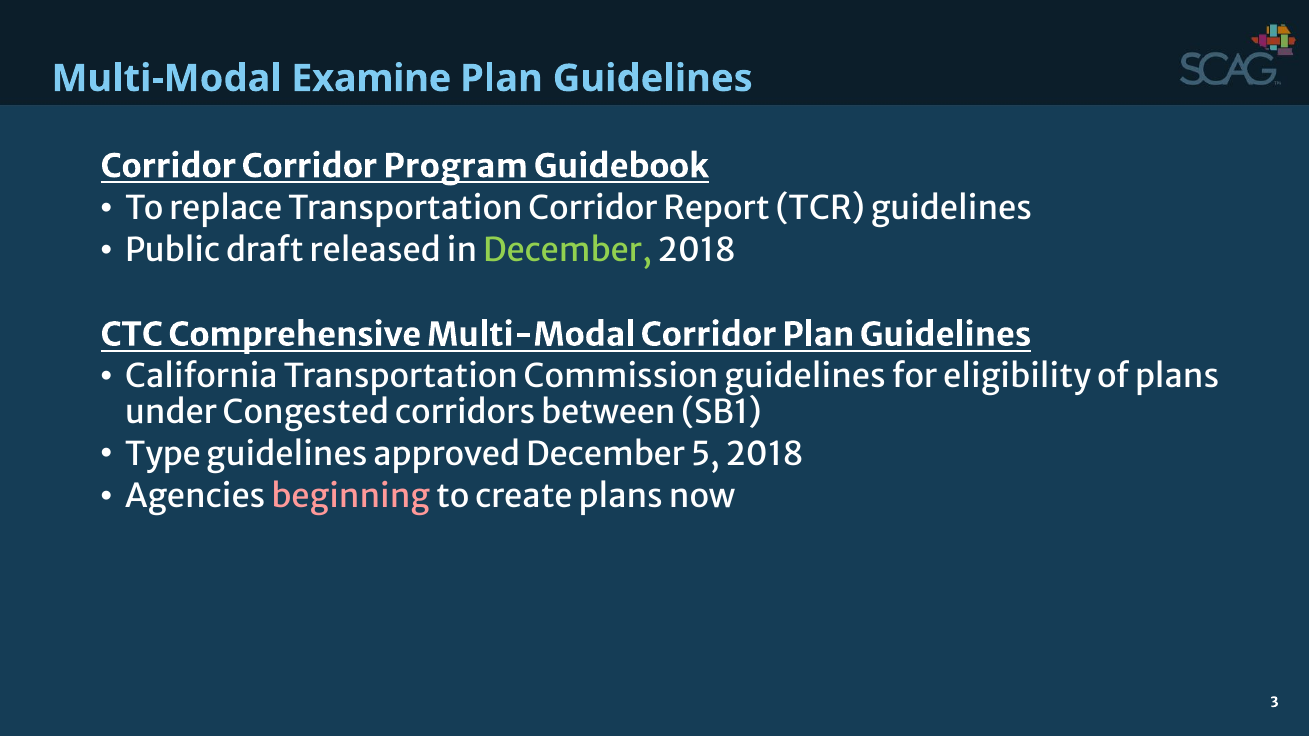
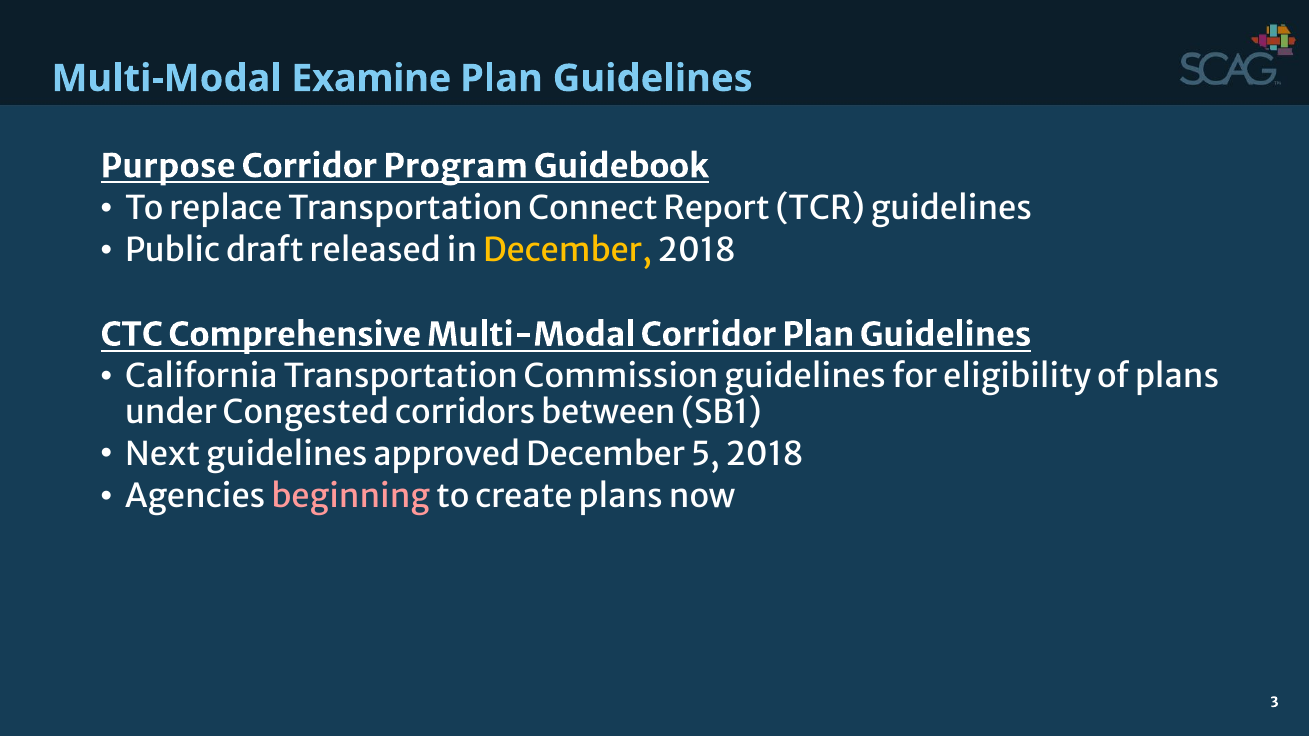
Corridor at (168, 167): Corridor -> Purpose
Transportation Corridor: Corridor -> Connect
December at (568, 251) colour: light green -> yellow
Type: Type -> Next
